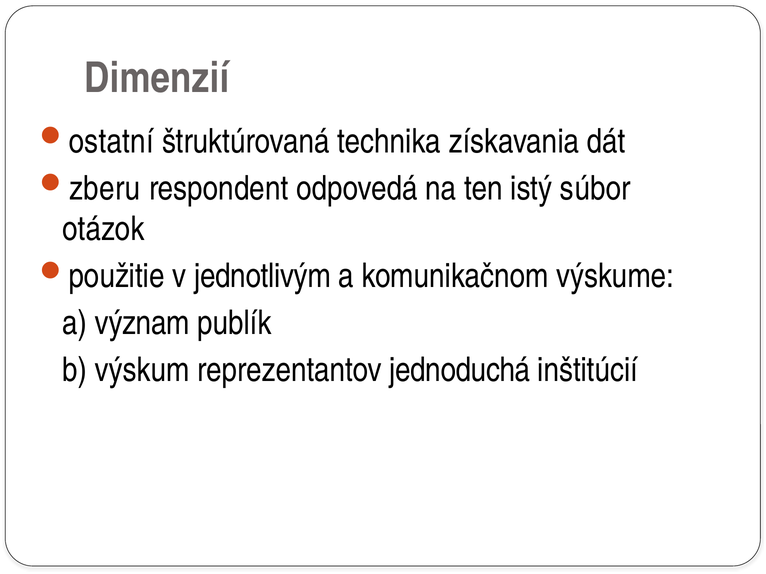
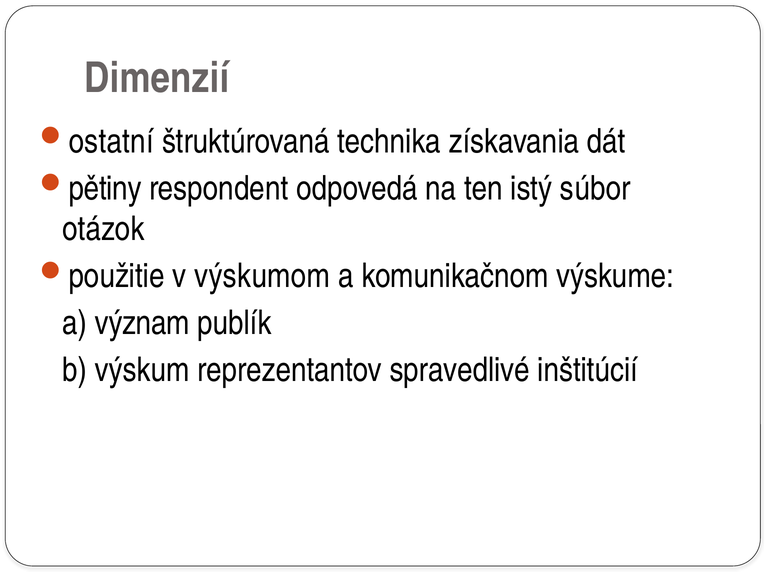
zberu: zberu -> pětiny
jednotlivým: jednotlivým -> výskumom
jednoduchá: jednoduchá -> spravedlivé
